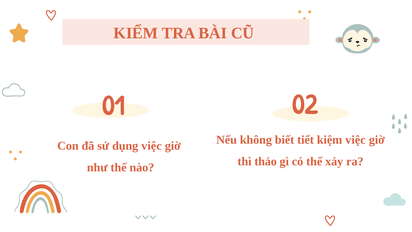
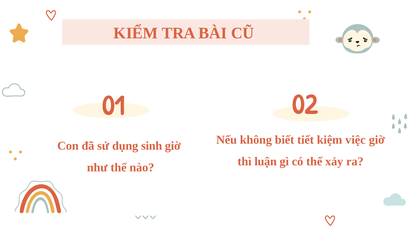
dụng việc: việc -> sinh
thảo: thảo -> luận
